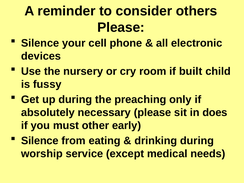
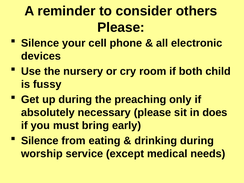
built: built -> both
other: other -> bring
